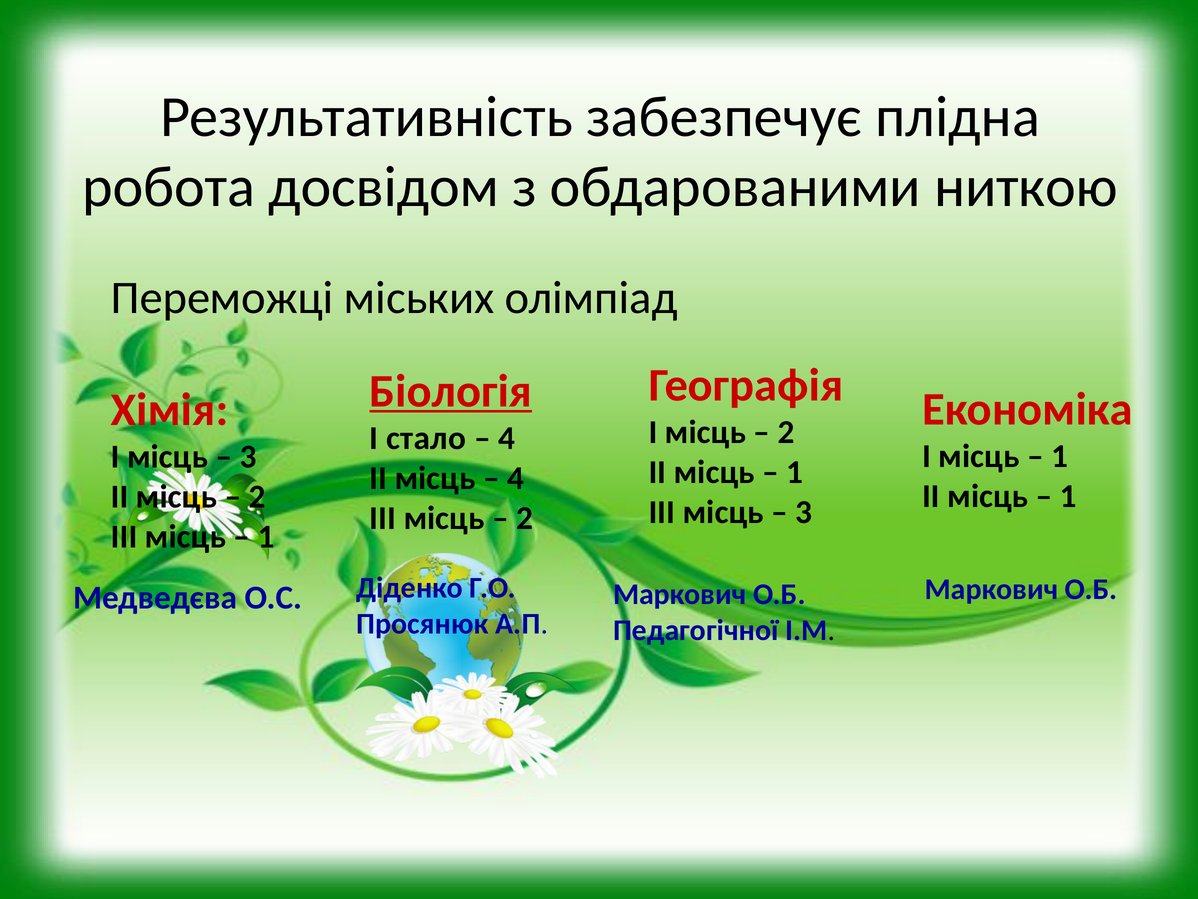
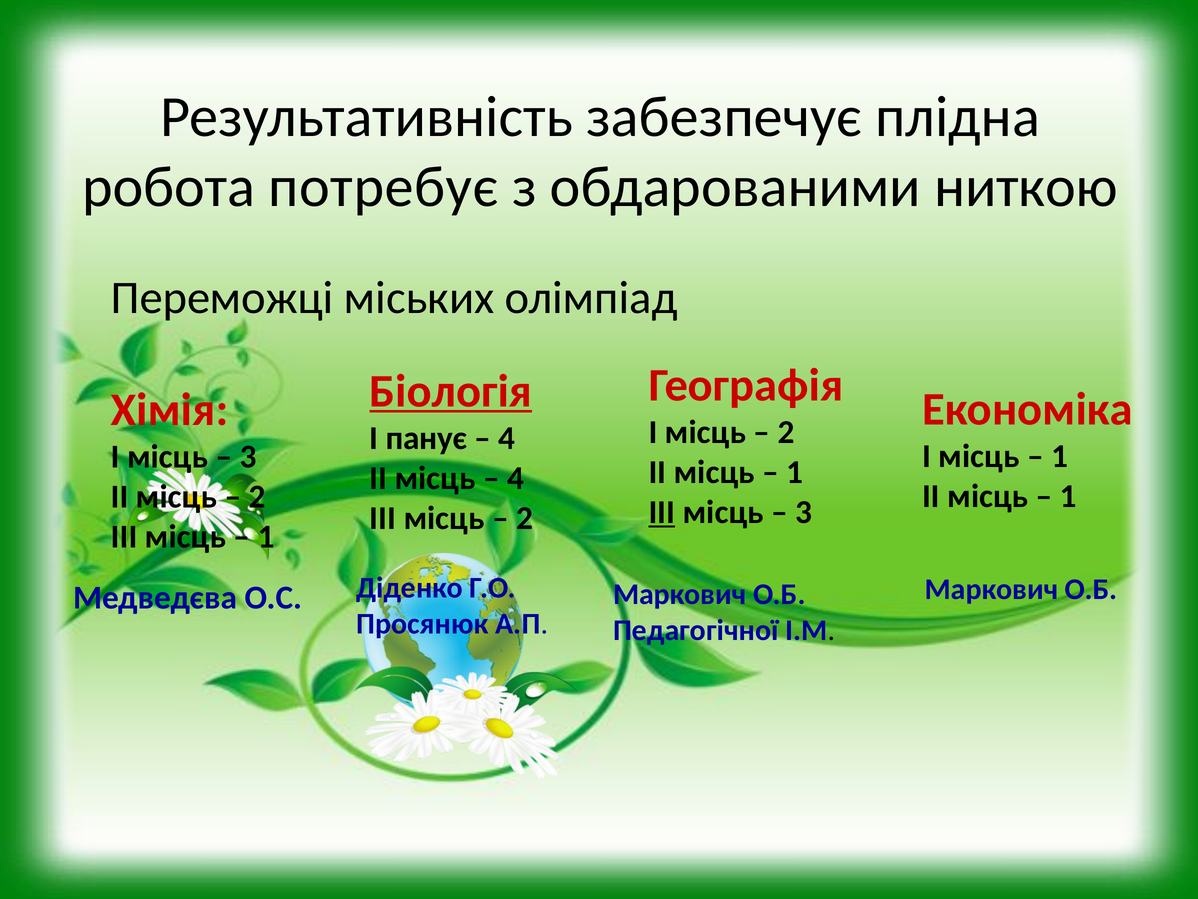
досвідом: досвідом -> потребує
стало: стало -> панує
ІІІ at (662, 512) underline: none -> present
